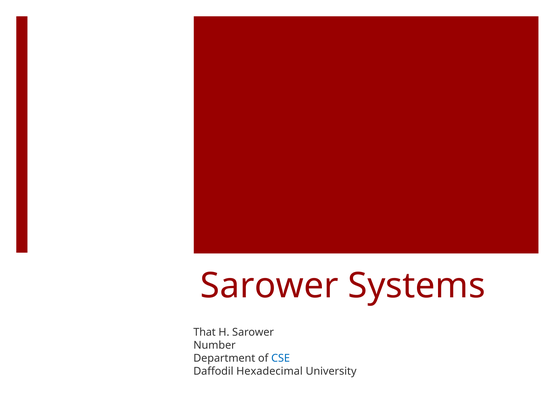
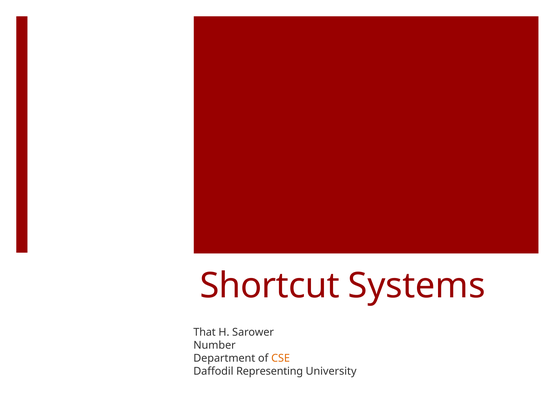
Sarower at (269, 286): Sarower -> Shortcut
CSE colour: blue -> orange
Hexadecimal: Hexadecimal -> Representing
